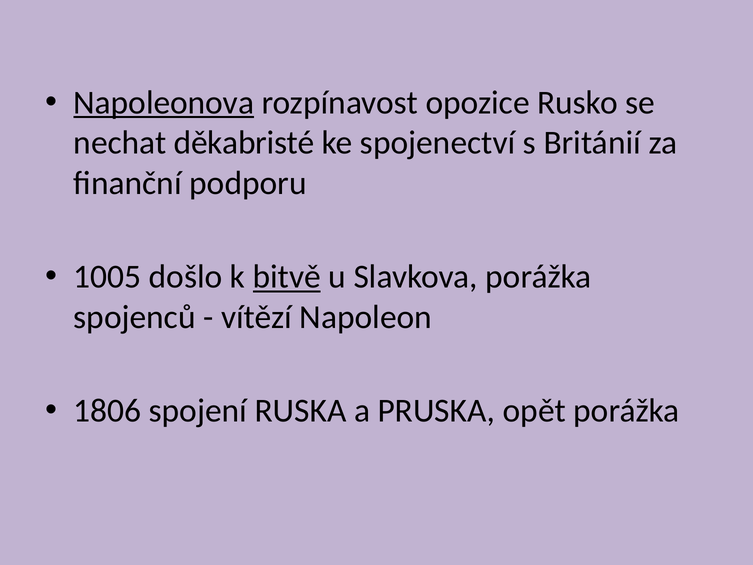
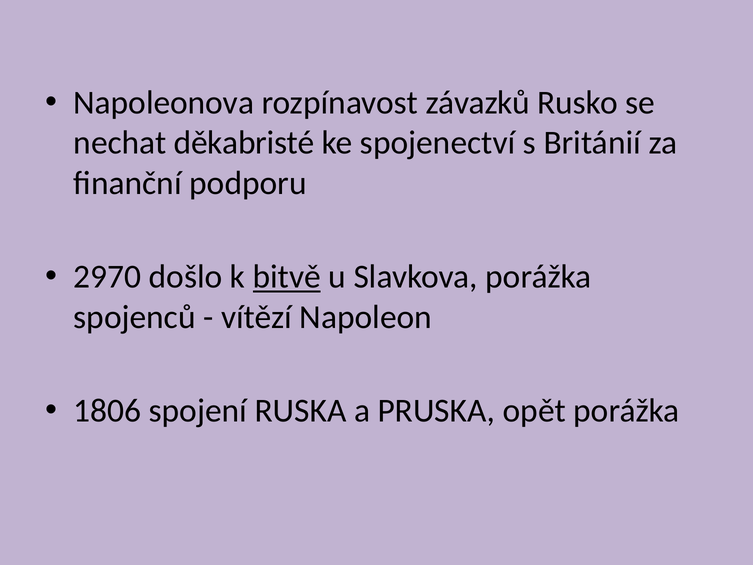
Napoleonova underline: present -> none
opozice: opozice -> závazků
1005: 1005 -> 2970
